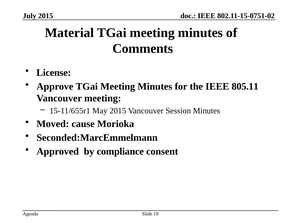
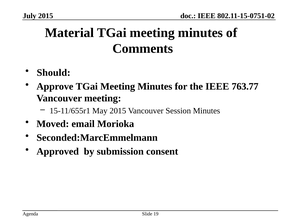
License: License -> Should
805.11: 805.11 -> 763.77
cause: cause -> email
compliance: compliance -> submission
